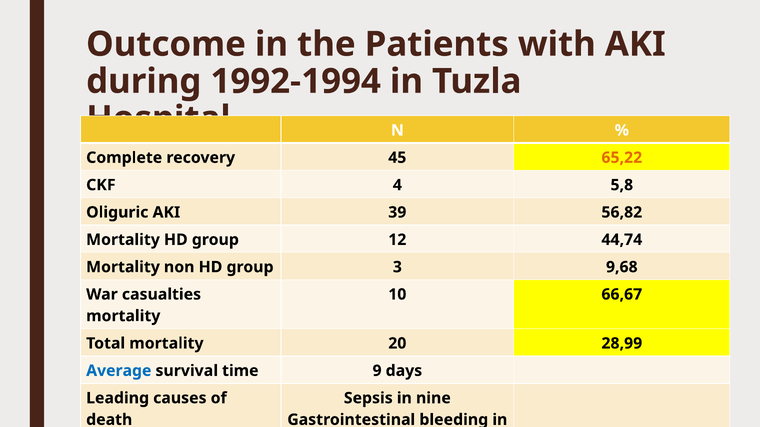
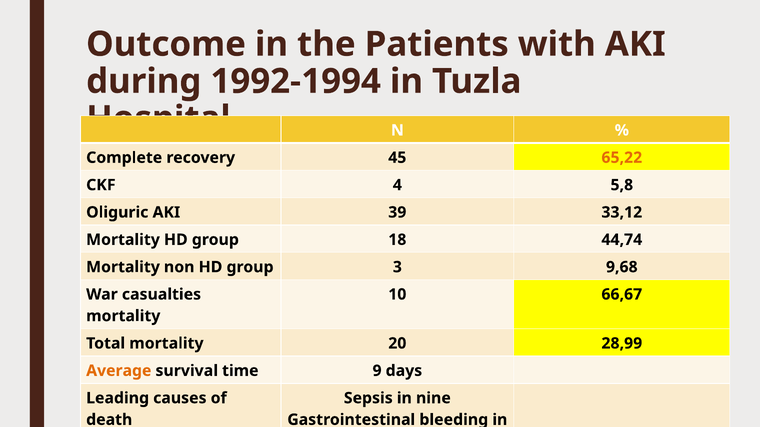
56,82: 56,82 -> 33,12
12: 12 -> 18
Average colour: blue -> orange
